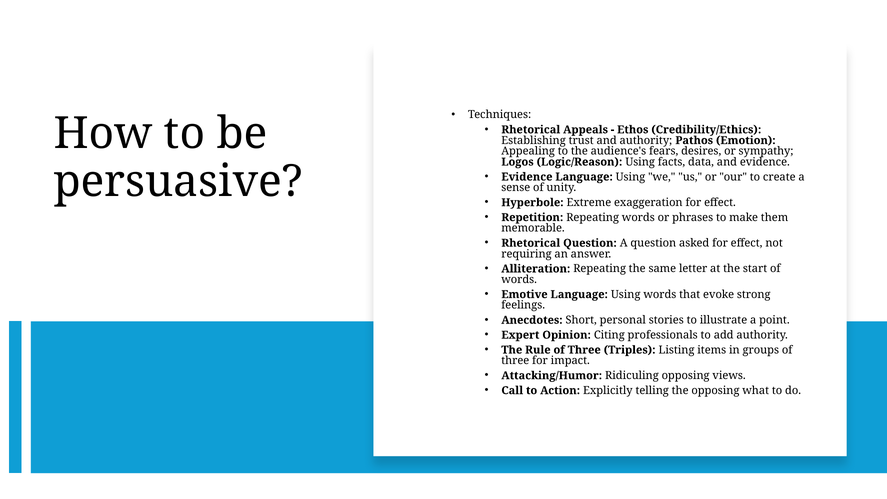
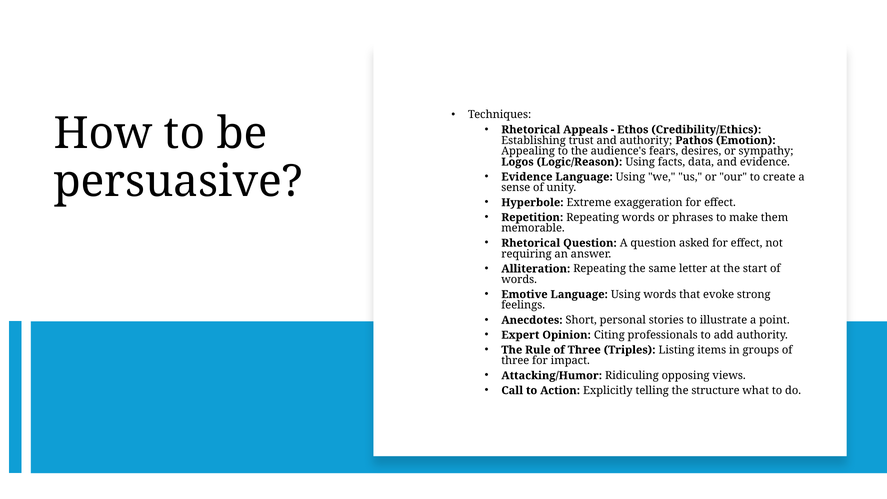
the opposing: opposing -> structure
